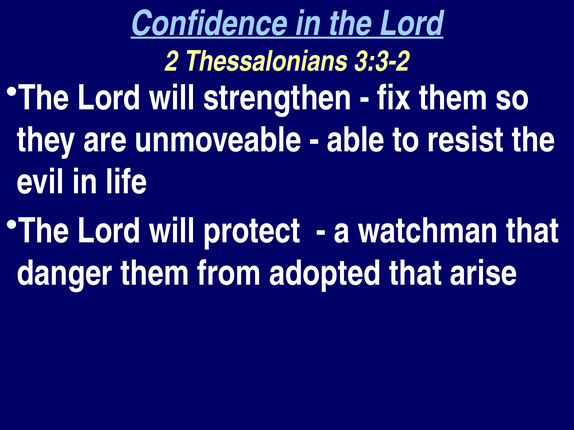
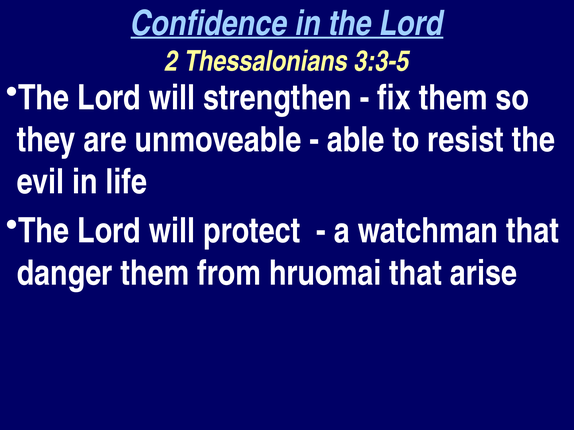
3:3-2: 3:3-2 -> 3:3-5
adopted: adopted -> hruomai
